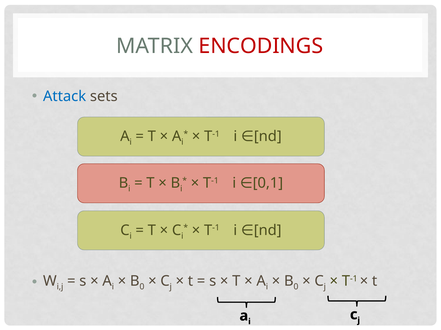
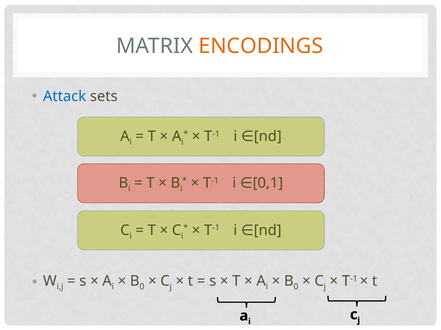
ENCODINGS colour: red -> orange
